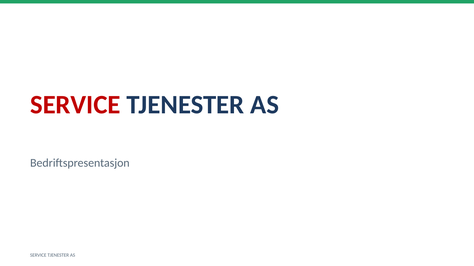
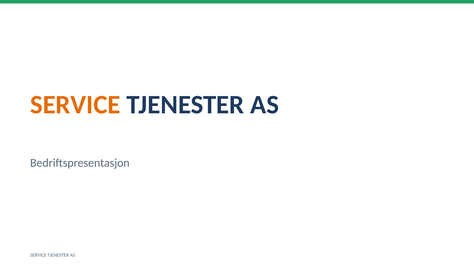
SERVICE at (75, 105) colour: red -> orange
